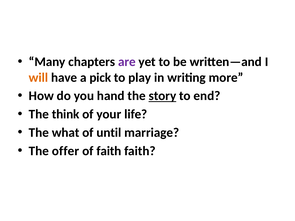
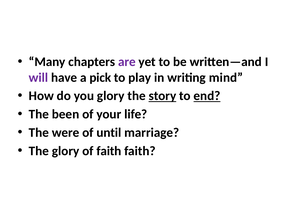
will colour: orange -> purple
more: more -> mind
you hand: hand -> glory
end underline: none -> present
think: think -> been
what: what -> were
The offer: offer -> glory
